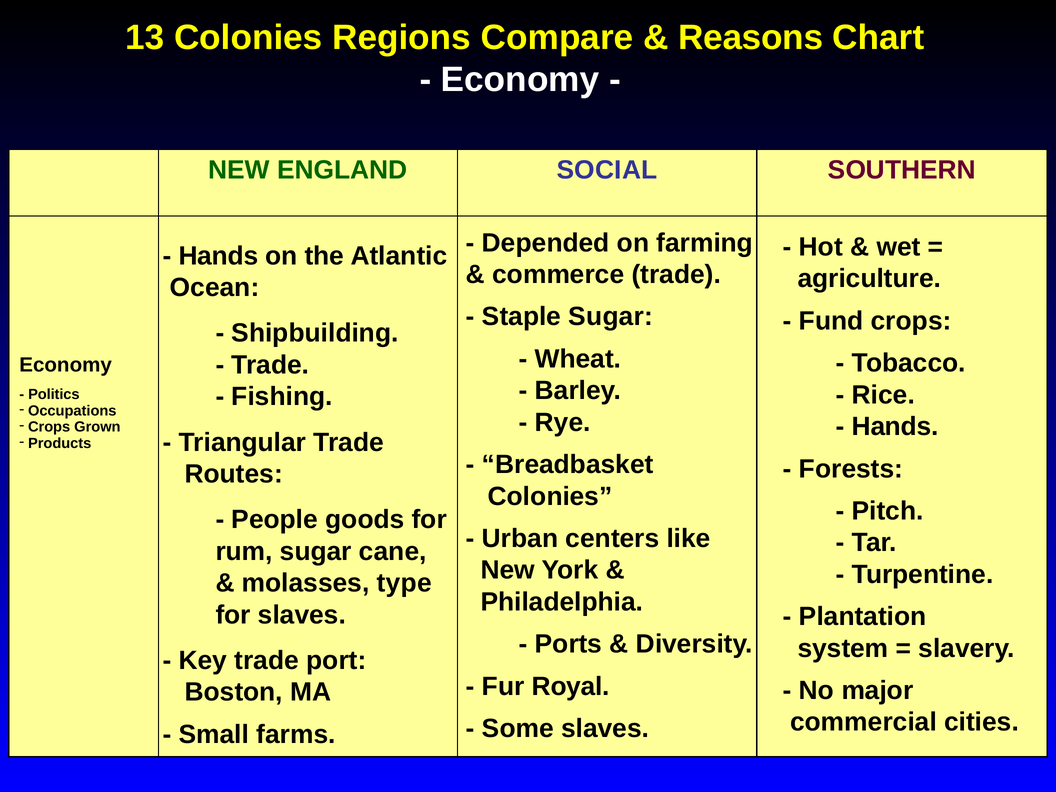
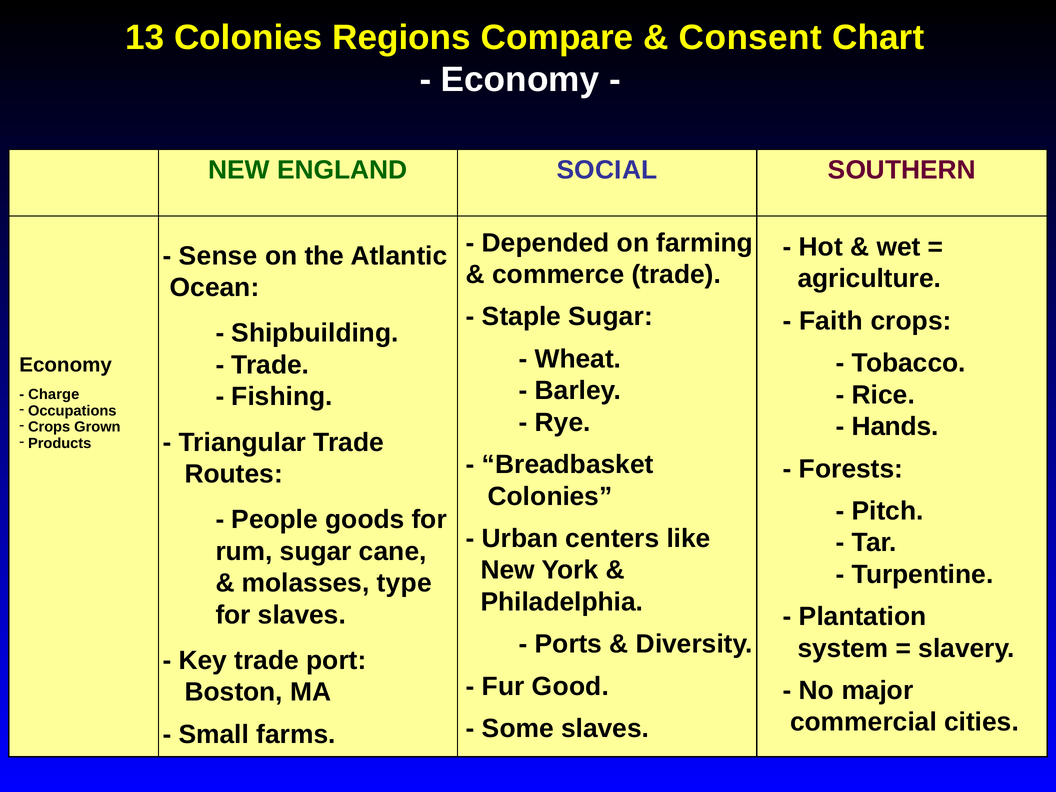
Reasons: Reasons -> Consent
Hands at (218, 256): Hands -> Sense
Fund: Fund -> Faith
Politics: Politics -> Charge
Royal: Royal -> Good
